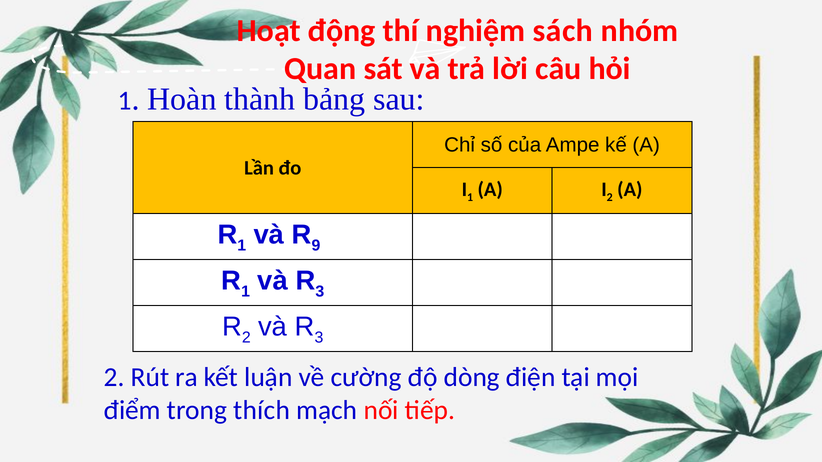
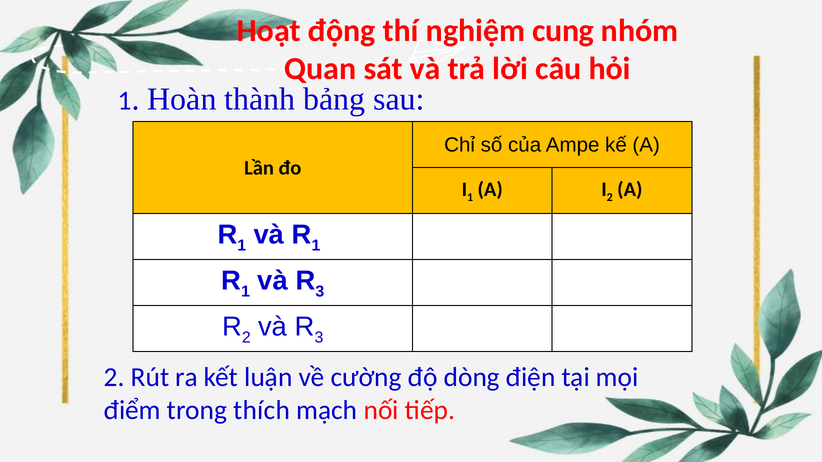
sách: sách -> cung
9 at (316, 246): 9 -> 1
